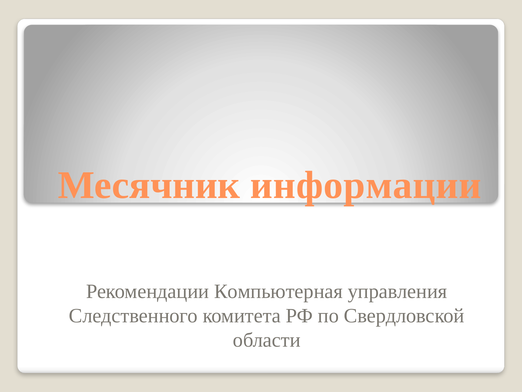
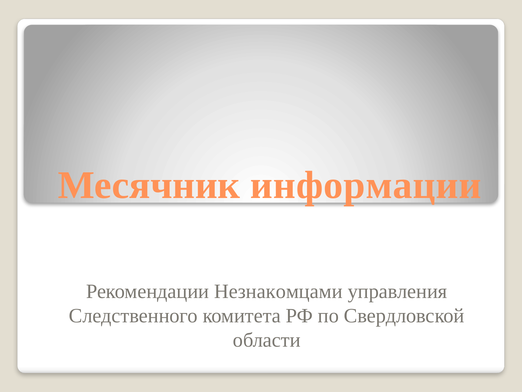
Компьютерная: Компьютерная -> Незнакомцами
